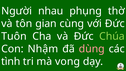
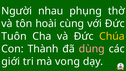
gian: gian -> hoài
Chúa colour: light green -> yellow
Nhậm: Nhậm -> Thành
tình: tình -> giới
